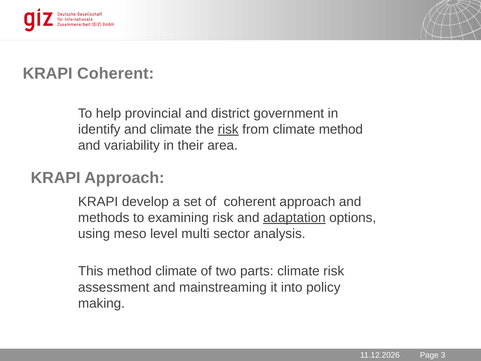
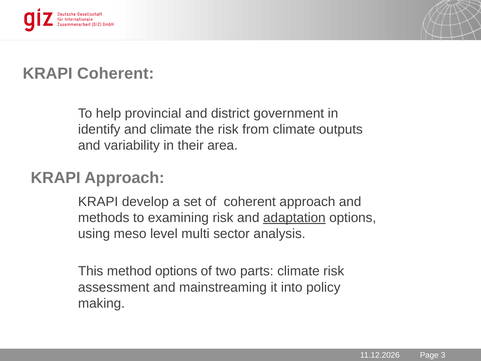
risk at (228, 129) underline: present -> none
climate method: method -> outputs
method climate: climate -> options
